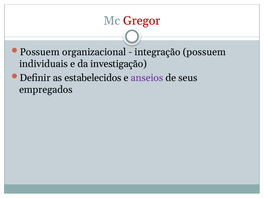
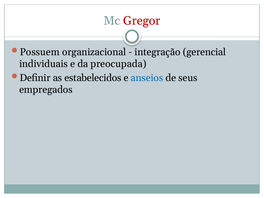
integração possuem: possuem -> gerencial
investigação: investigação -> preocupada
anseios colour: purple -> blue
